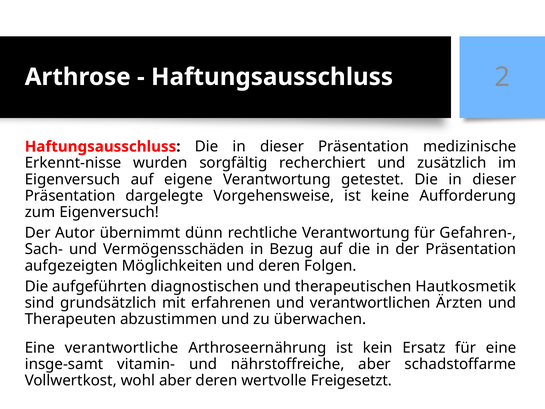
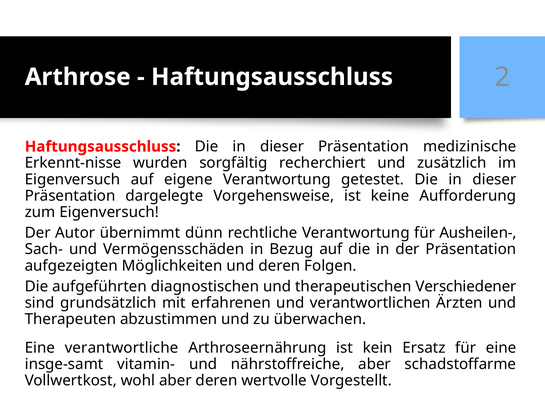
Gefahren-: Gefahren- -> Ausheilen-
Hautkosmetik: Hautkosmetik -> Verschiedener
Freigesetzt: Freigesetzt -> Vorgestellt
